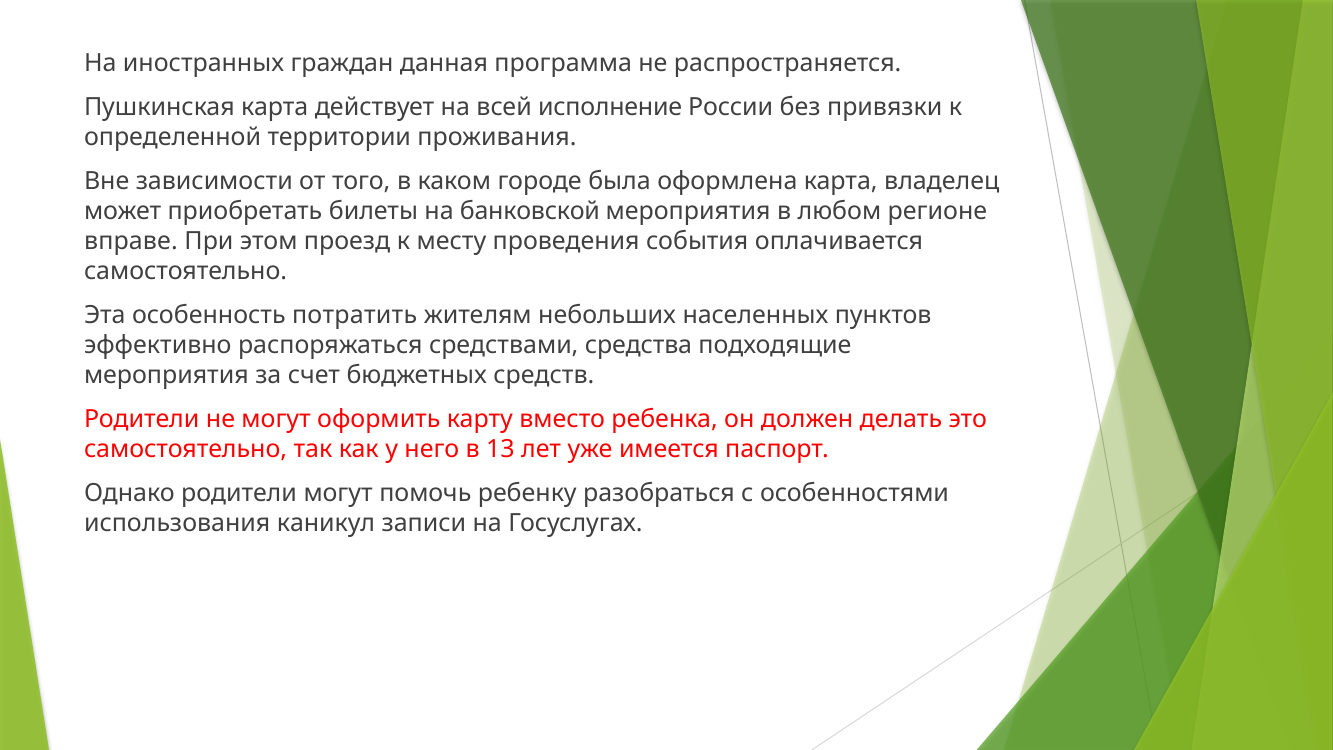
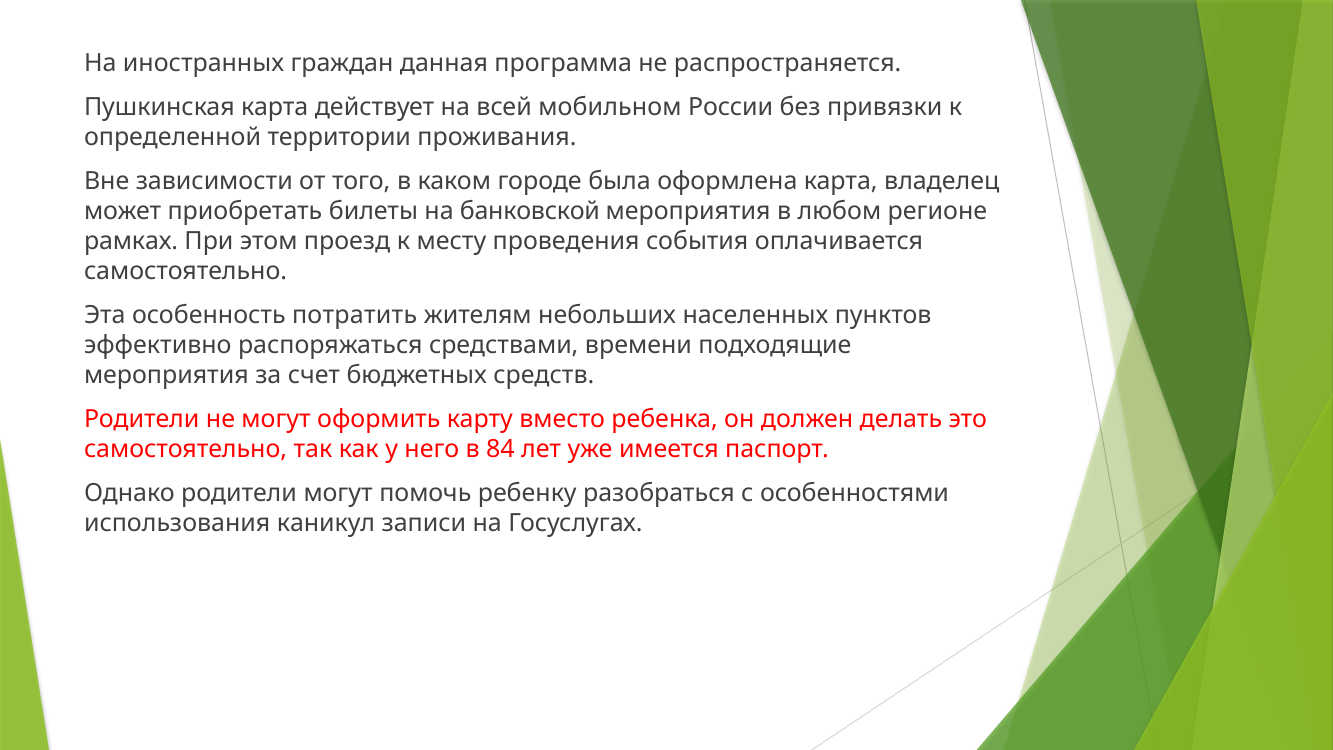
исполнение: исполнение -> мобильном
вправе: вправе -> рамках
средства: средства -> времени
13: 13 -> 84
